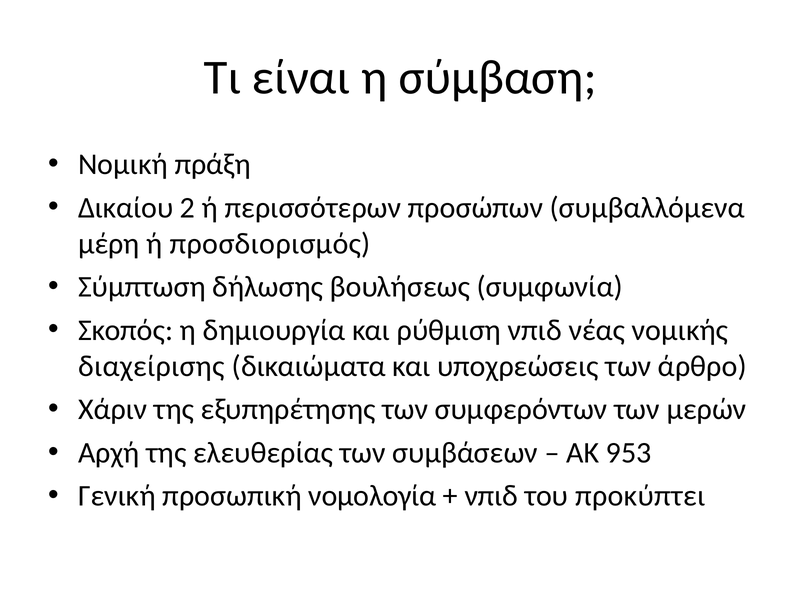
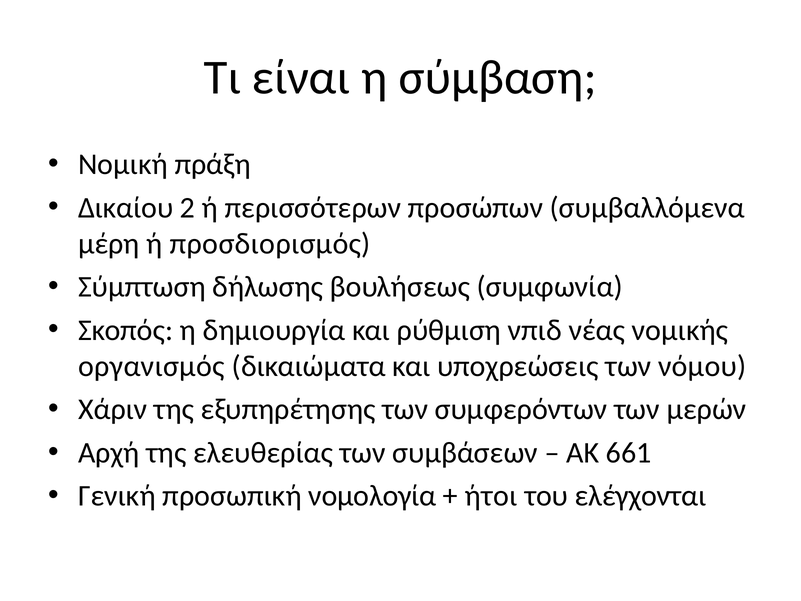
διαχείρισης: διαχείρισης -> οργανισμός
άρθρο: άρθρο -> νόμου
953: 953 -> 661
νπιδ at (491, 496): νπιδ -> ήτοι
προκύπτει: προκύπτει -> ελέγχονται
